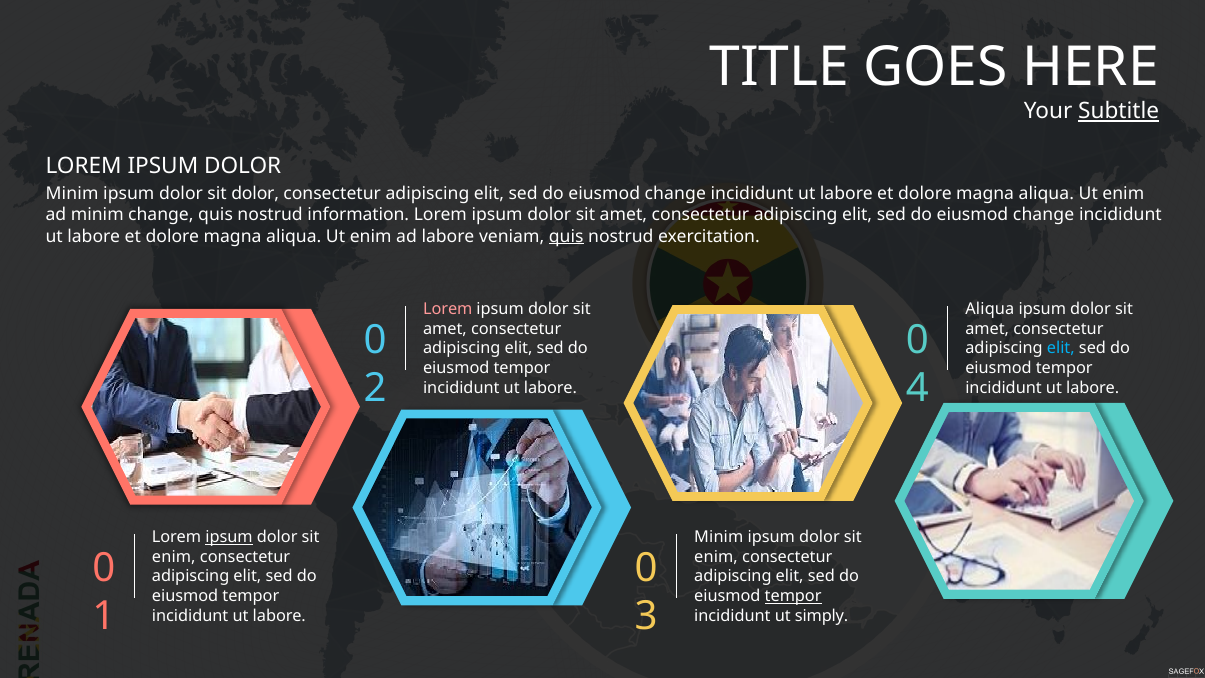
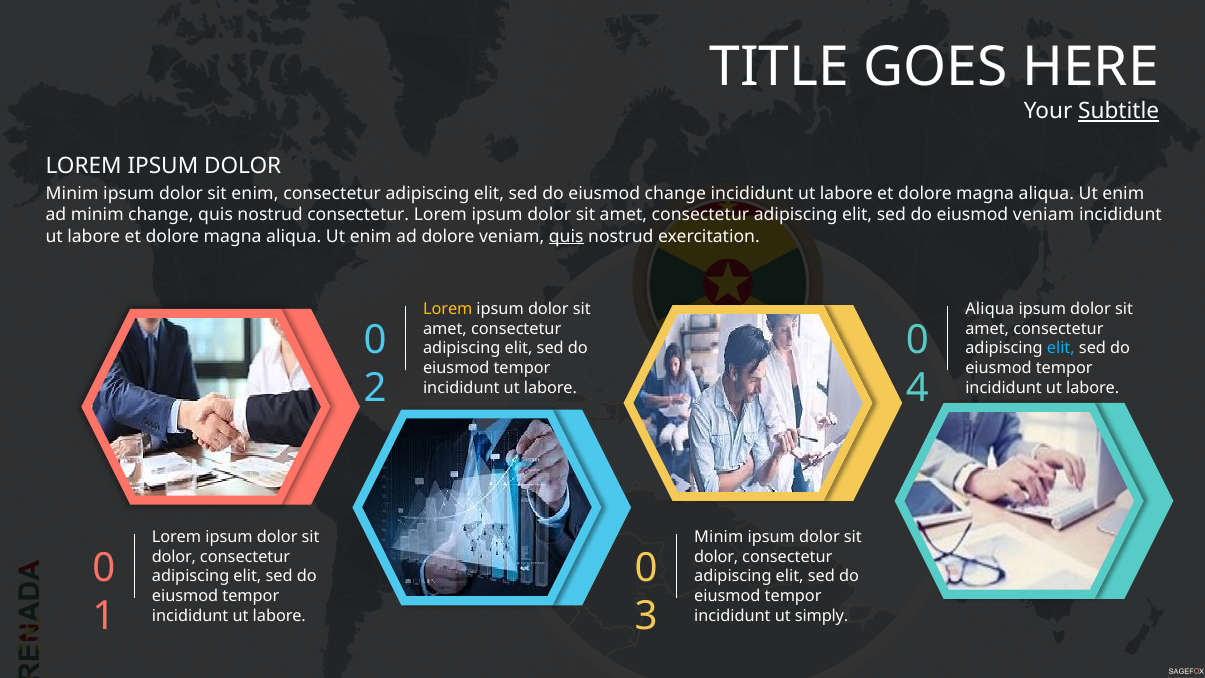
sit dolor: dolor -> enim
nostrud information: information -> consectetur
change at (1044, 215): change -> veniam
ad labore: labore -> dolore
Lorem at (448, 309) colour: pink -> yellow
ipsum at (229, 537) underline: present -> none
enim at (174, 557): enim -> dolor
enim at (716, 557): enim -> dolor
tempor at (793, 596) underline: present -> none
